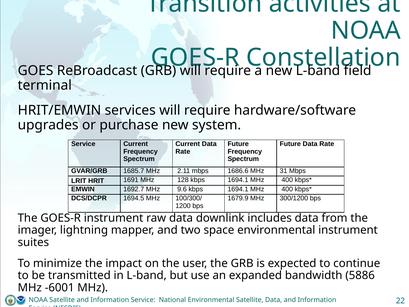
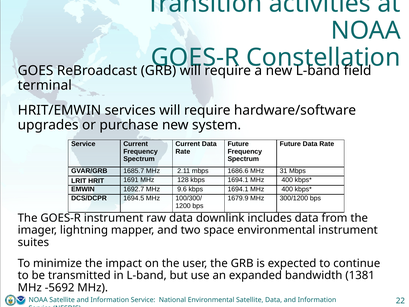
5886: 5886 -> 1381
-6001: -6001 -> -5692
